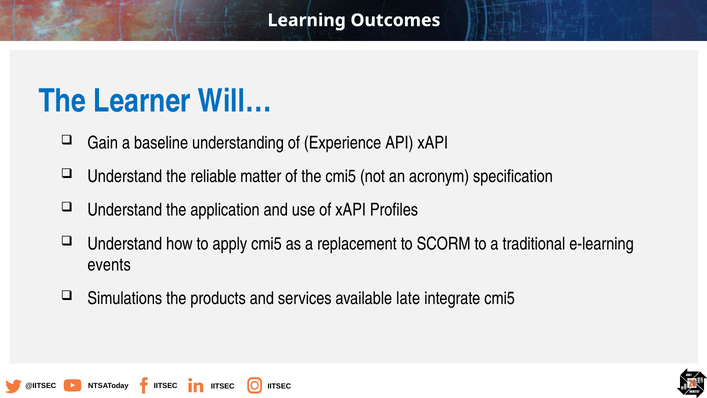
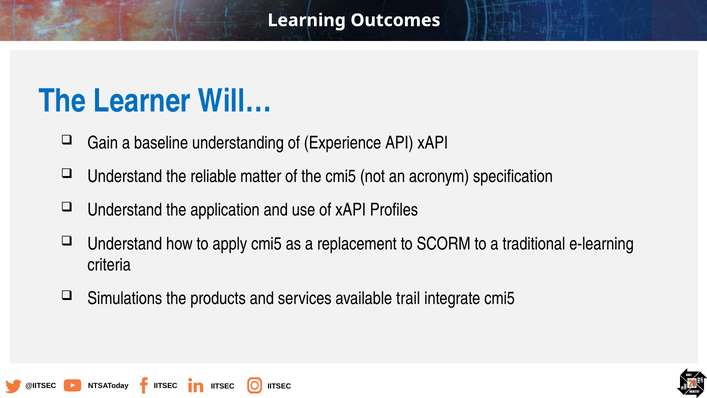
events: events -> criteria
late: late -> trail
